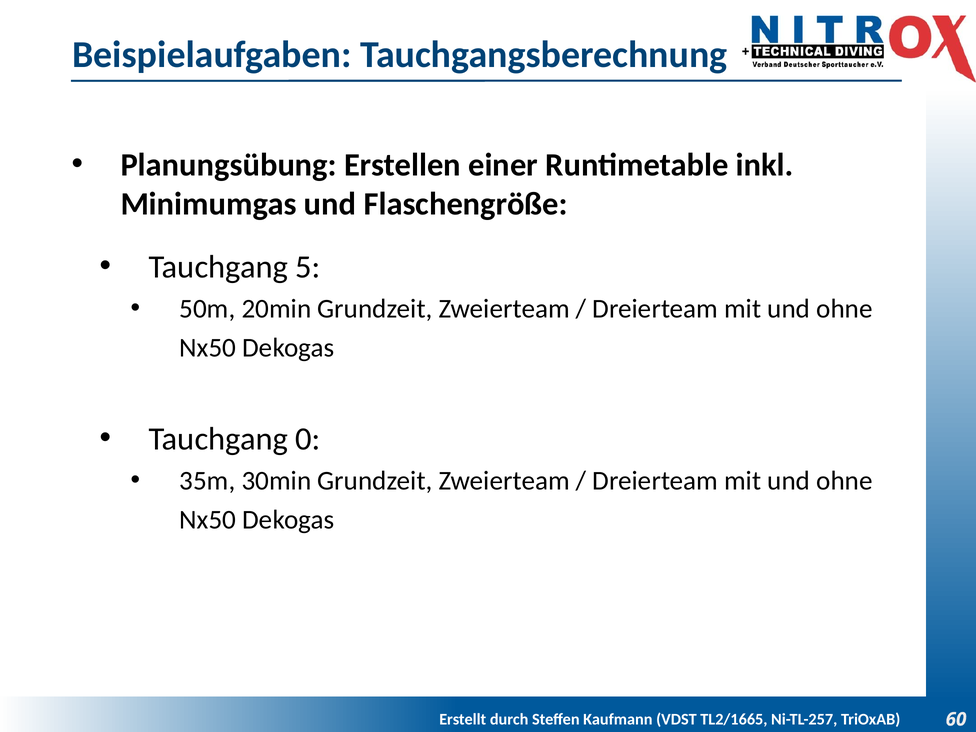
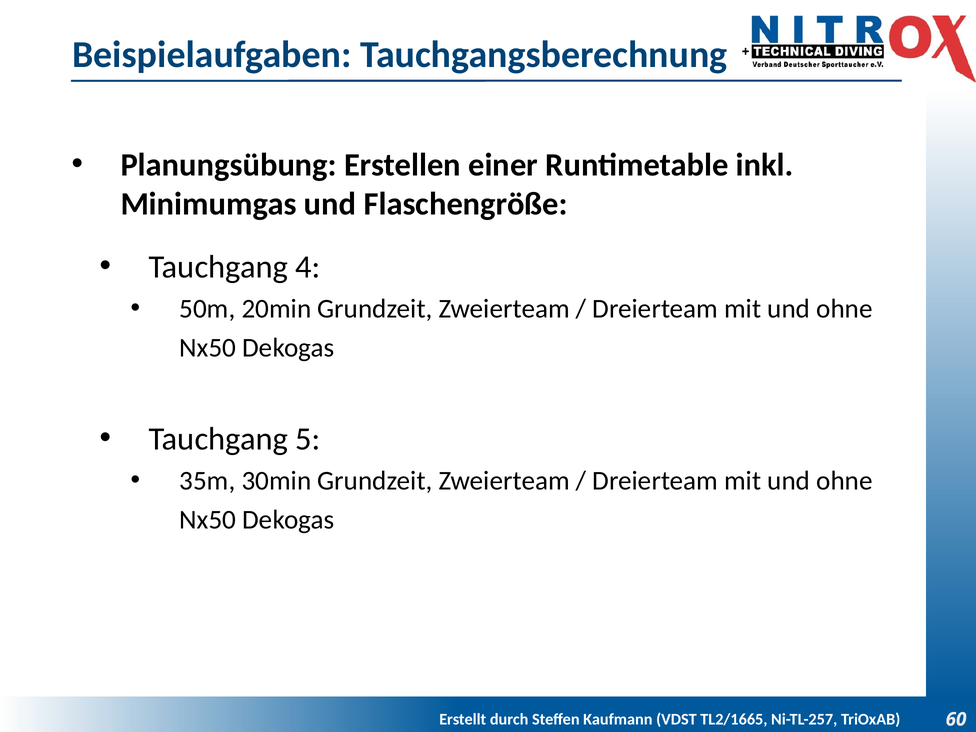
5: 5 -> 4
0: 0 -> 5
